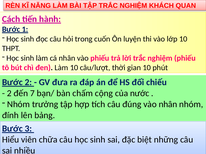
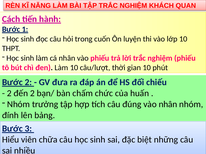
đến 7: 7 -> 2
cộng: cộng -> chức
nước: nước -> huấn
